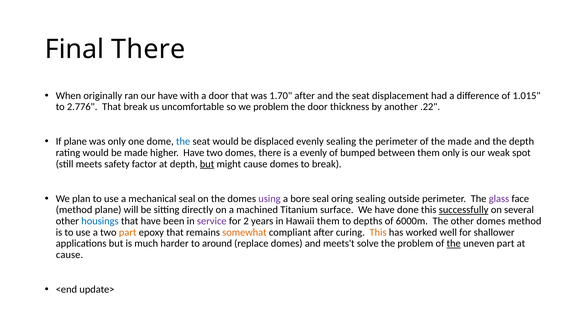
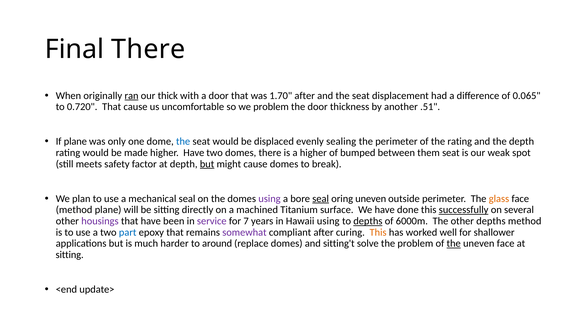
ran underline: none -> present
our have: have -> thick
1.015: 1.015 -> 0.065
2.776: 2.776 -> 0.720
That break: break -> cause
.22: .22 -> .51
the made: made -> rating
a evenly: evenly -> higher
them only: only -> seat
seal at (321, 199) underline: none -> present
oring sealing: sealing -> uneven
glass colour: purple -> orange
housings colour: blue -> purple
2: 2 -> 7
Hawaii them: them -> using
depths at (368, 221) underline: none -> present
other domes: domes -> depths
part at (128, 232) colour: orange -> blue
somewhat colour: orange -> purple
meets't: meets't -> sitting't
uneven part: part -> face
cause at (70, 255): cause -> sitting
